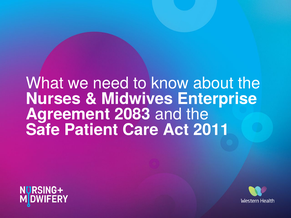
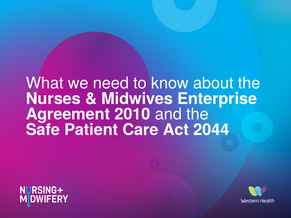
2083: 2083 -> 2010
2011: 2011 -> 2044
